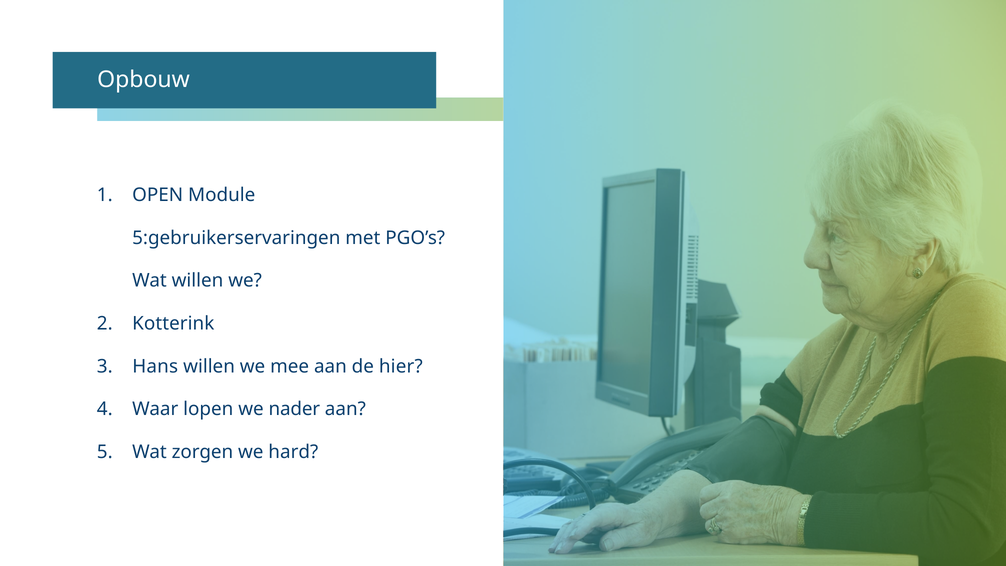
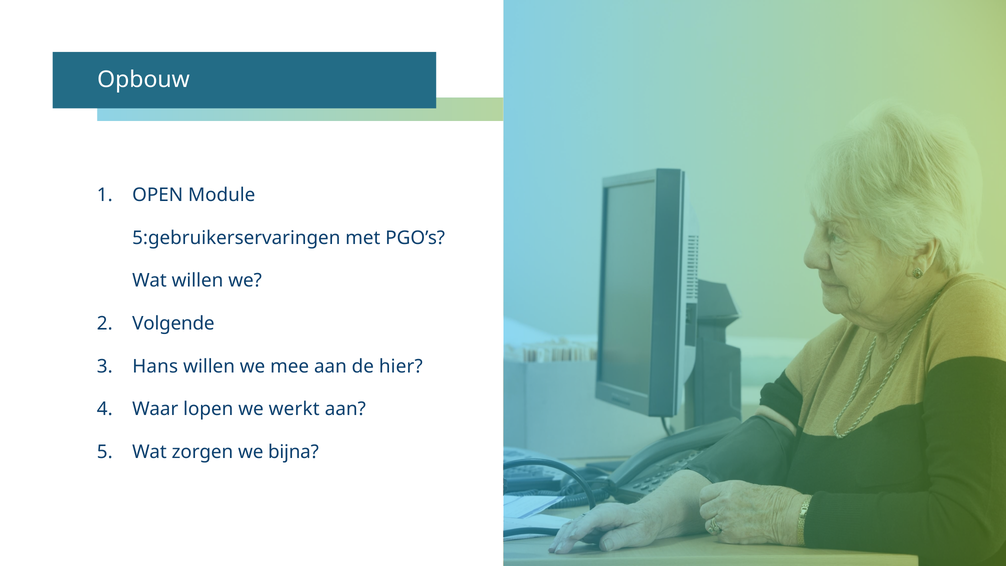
Kotterink: Kotterink -> Volgende
nader: nader -> werkt
hard: hard -> bijna
